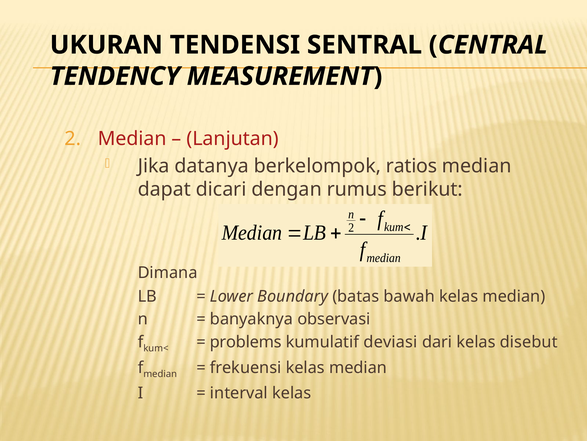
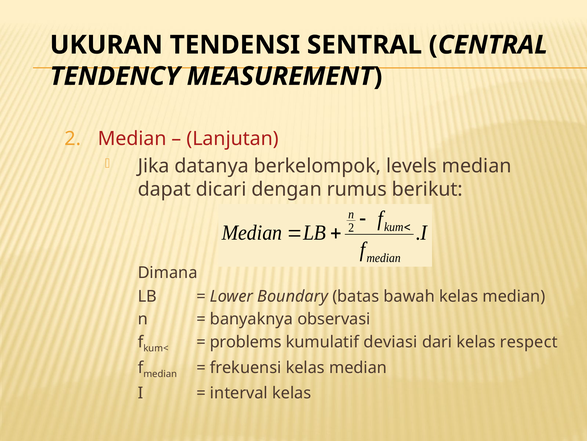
ratios: ratios -> levels
disebut: disebut -> respect
